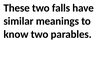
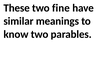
falls: falls -> fine
